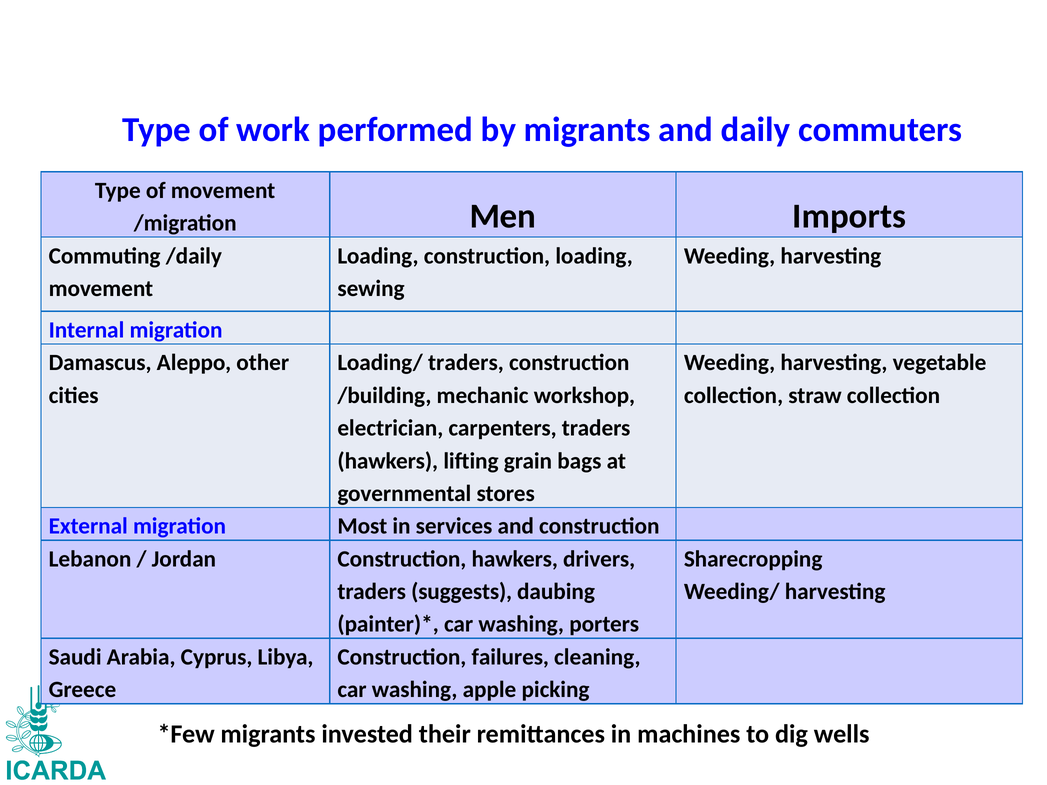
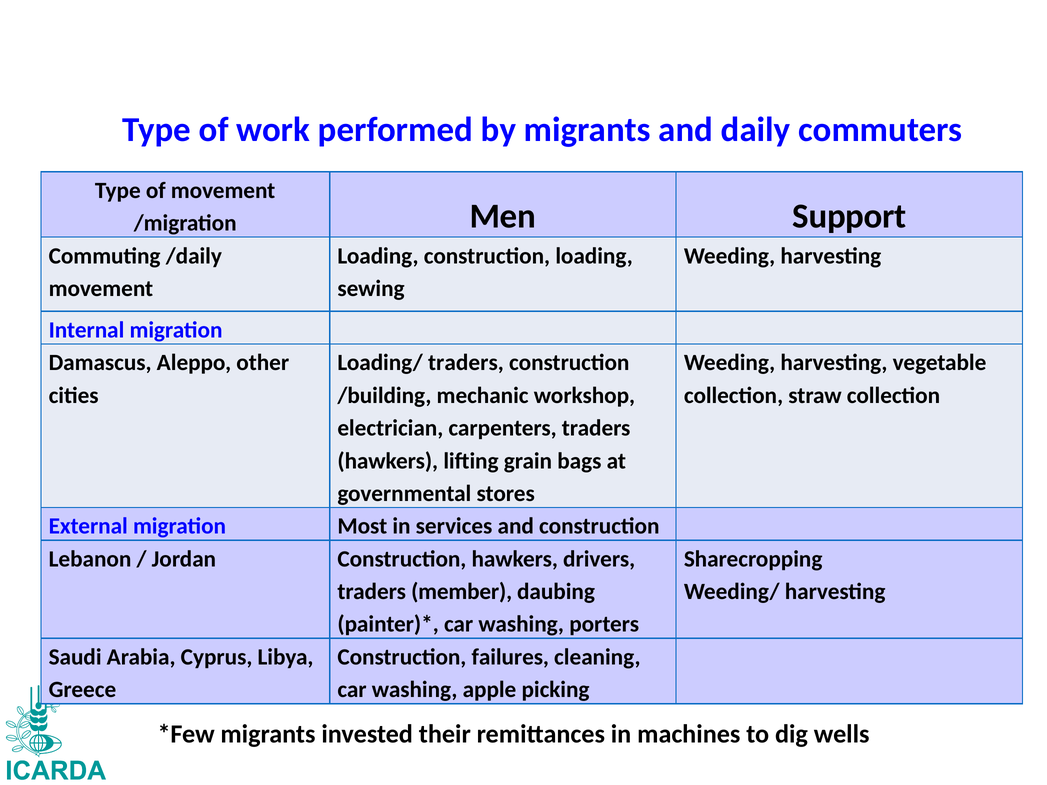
Imports: Imports -> Support
suggests: suggests -> member
